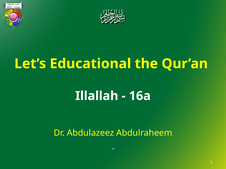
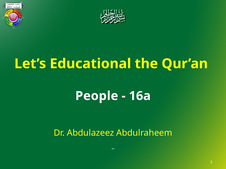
Illallah: Illallah -> People
